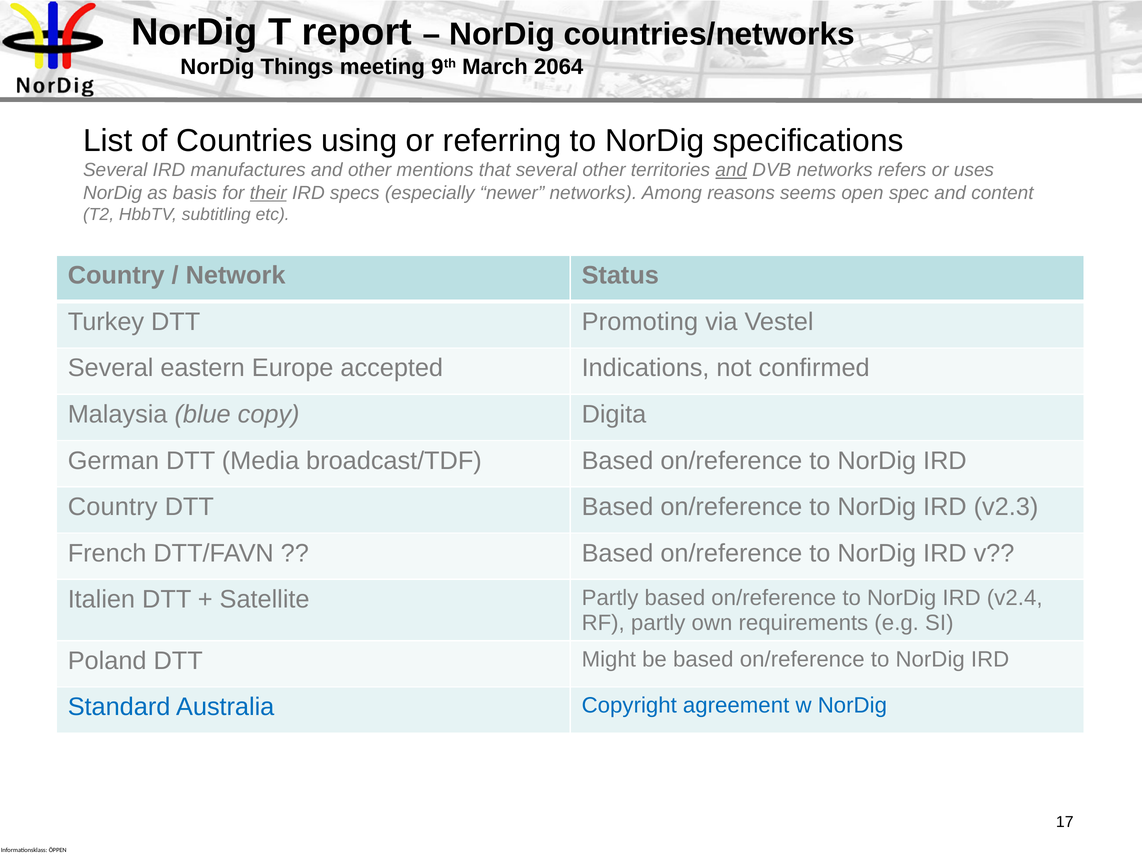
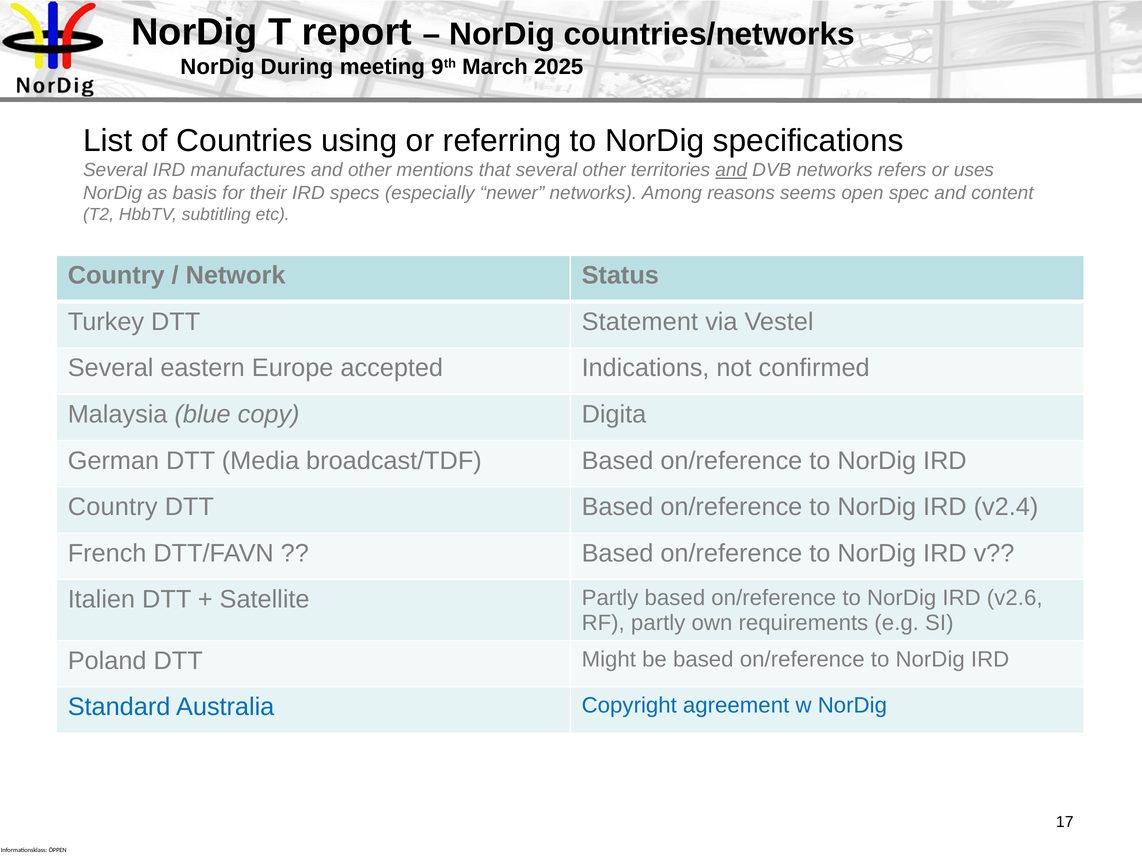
Things: Things -> During
2064: 2064 -> 2025
their underline: present -> none
Promoting: Promoting -> Statement
v2.3: v2.3 -> v2.4
v2.4: v2.4 -> v2.6
